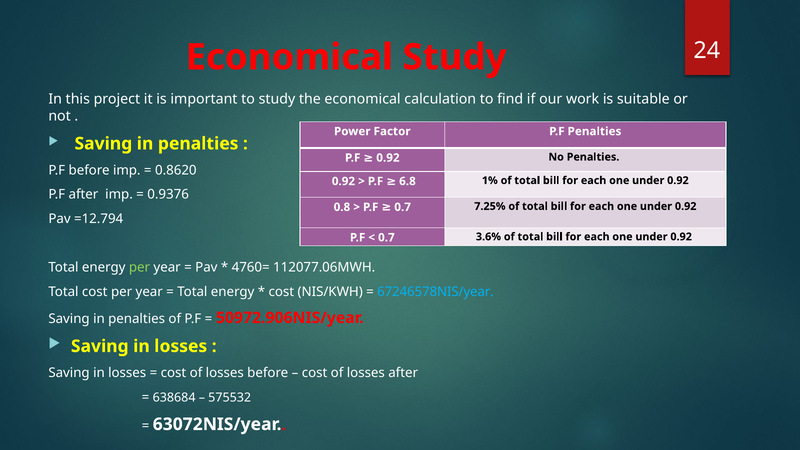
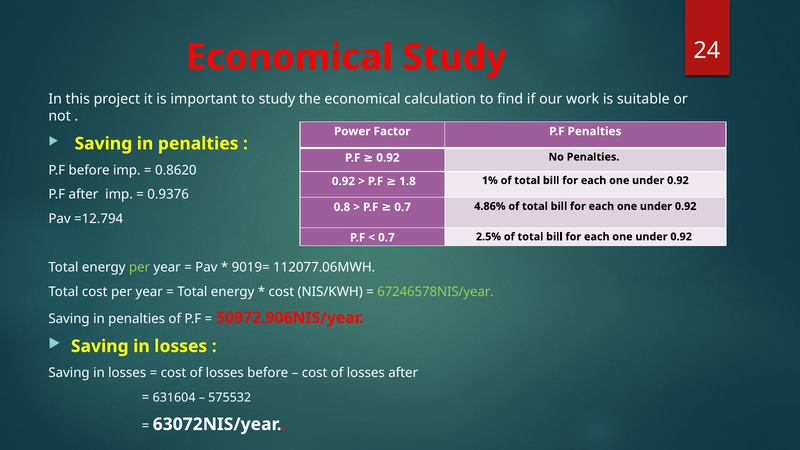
6.8: 6.8 -> 1.8
7.25%: 7.25% -> 4.86%
3.6%: 3.6% -> 2.5%
4760=: 4760= -> 9019=
67246578NIS/year colour: light blue -> light green
638684: 638684 -> 631604
